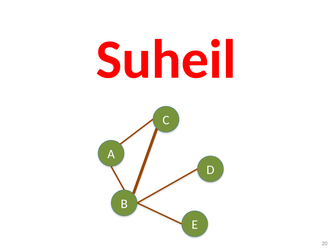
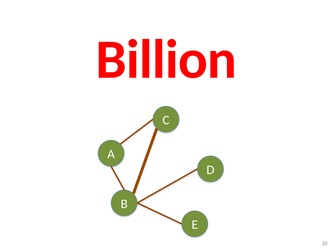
Suheil: Suheil -> Billion
